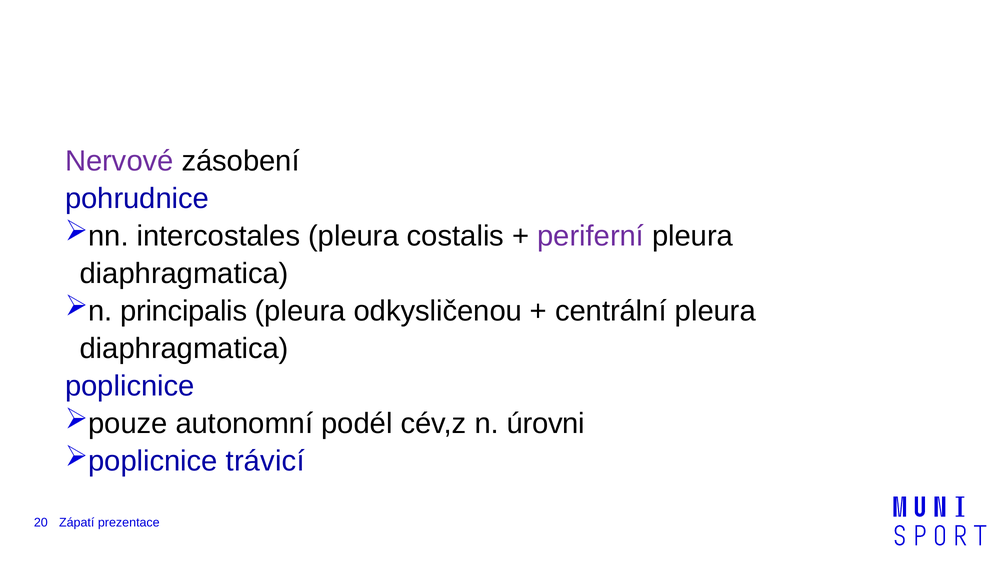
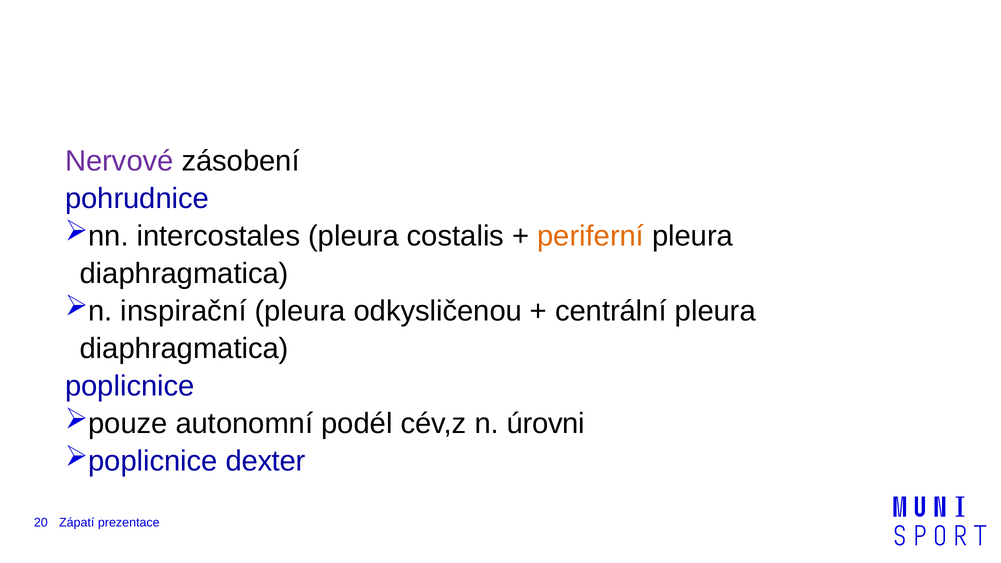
periferní colour: purple -> orange
principalis: principalis -> inspirační
trávicí: trávicí -> dexter
